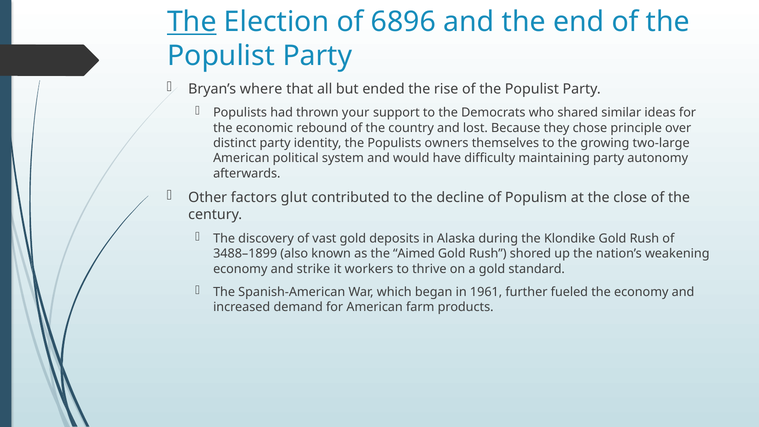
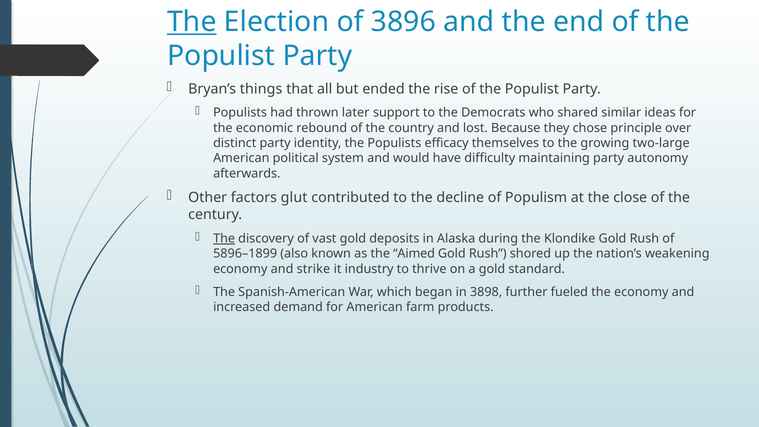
6896: 6896 -> 3896
where: where -> things
your: your -> later
owners: owners -> efficacy
The at (224, 238) underline: none -> present
3488–1899: 3488–1899 -> 5896–1899
workers: workers -> industry
1961: 1961 -> 3898
